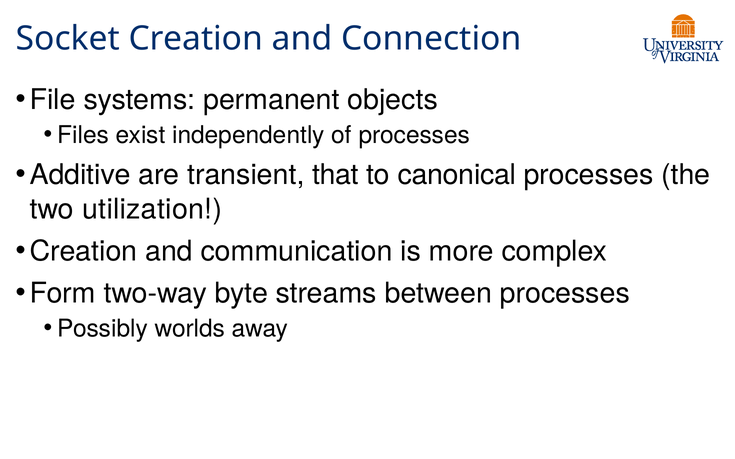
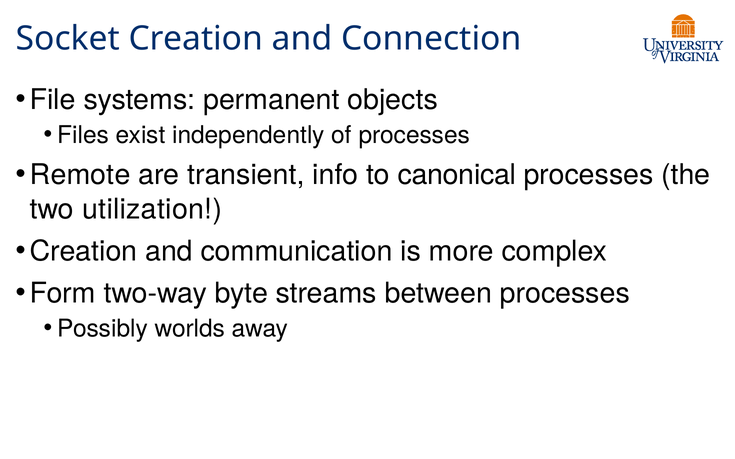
Additive: Additive -> Remote
that: that -> info
